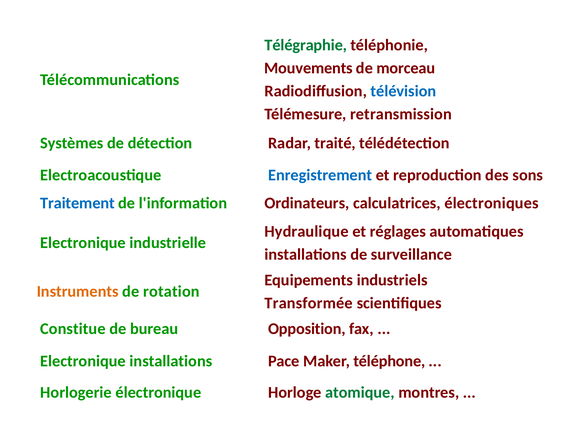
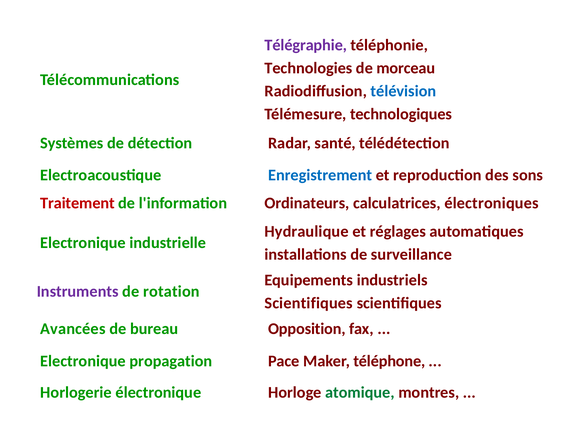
Télégraphie colour: green -> purple
Mouvements: Mouvements -> Technologies
retransmission: retransmission -> technologiques
traité: traité -> santé
Traitement colour: blue -> red
Instruments colour: orange -> purple
Transformée at (309, 303): Transformée -> Scientifiques
Constitue: Constitue -> Avancées
Electronique installations: installations -> propagation
